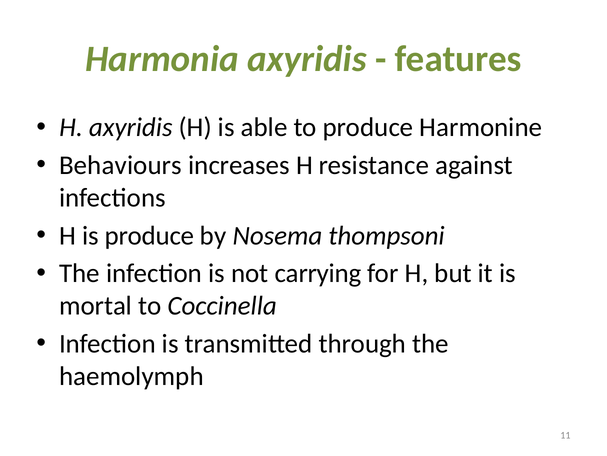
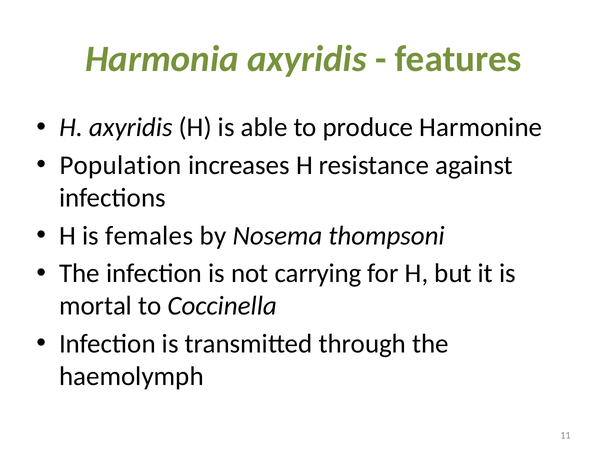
Behaviours: Behaviours -> Population
is produce: produce -> females
